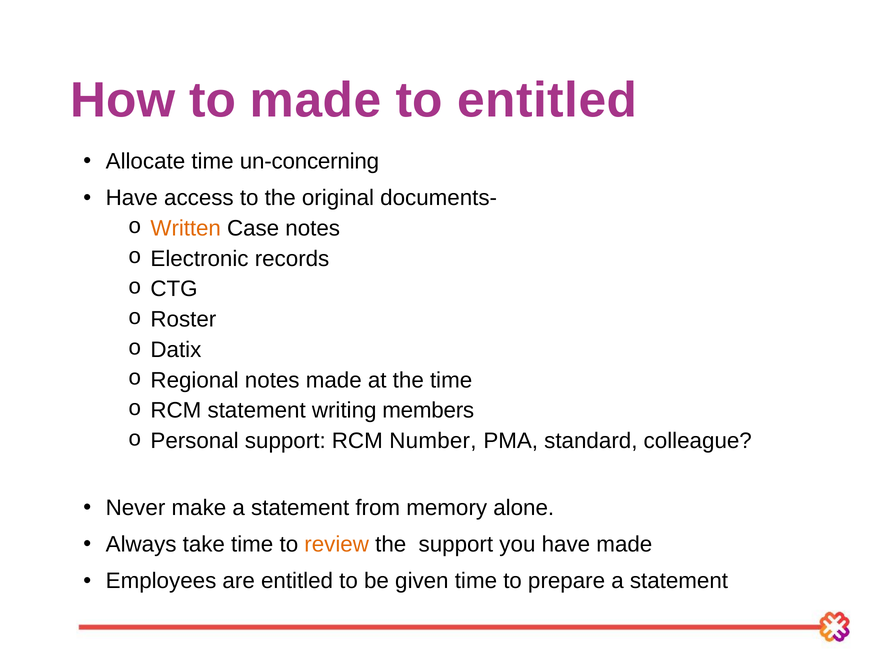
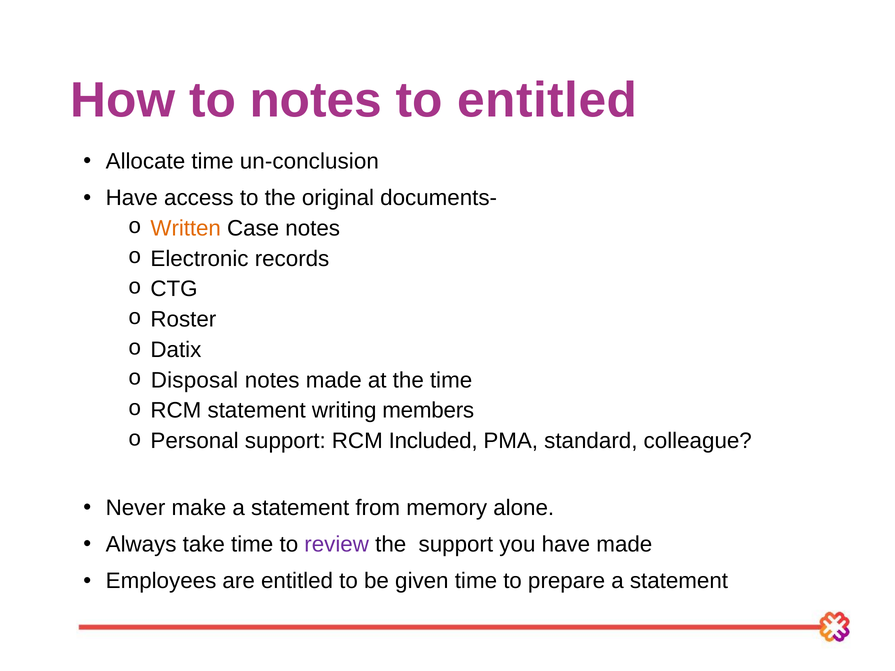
to made: made -> notes
un-concerning: un-concerning -> un-conclusion
Regional: Regional -> Disposal
Number: Number -> Included
review colour: orange -> purple
